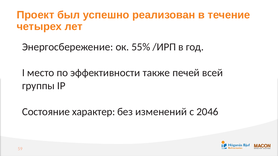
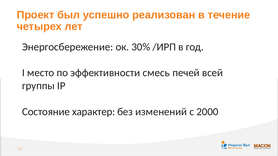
55%: 55% -> 30%
также: также -> смесь
2046: 2046 -> 2000
